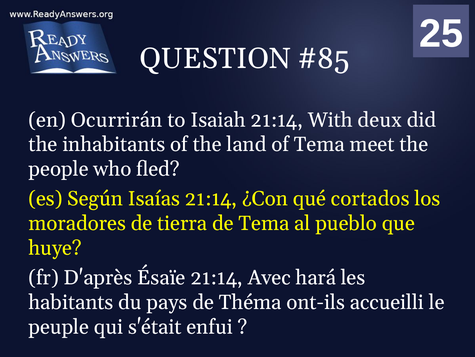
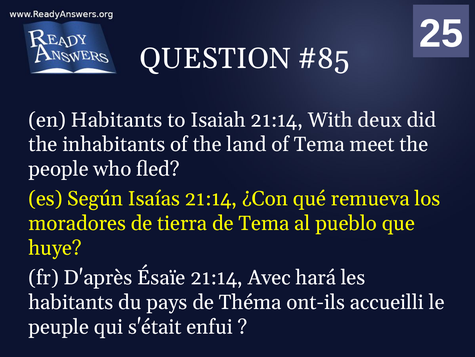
en Ocurrirán: Ocurrirán -> Habitants
cortados: cortados -> remueva
